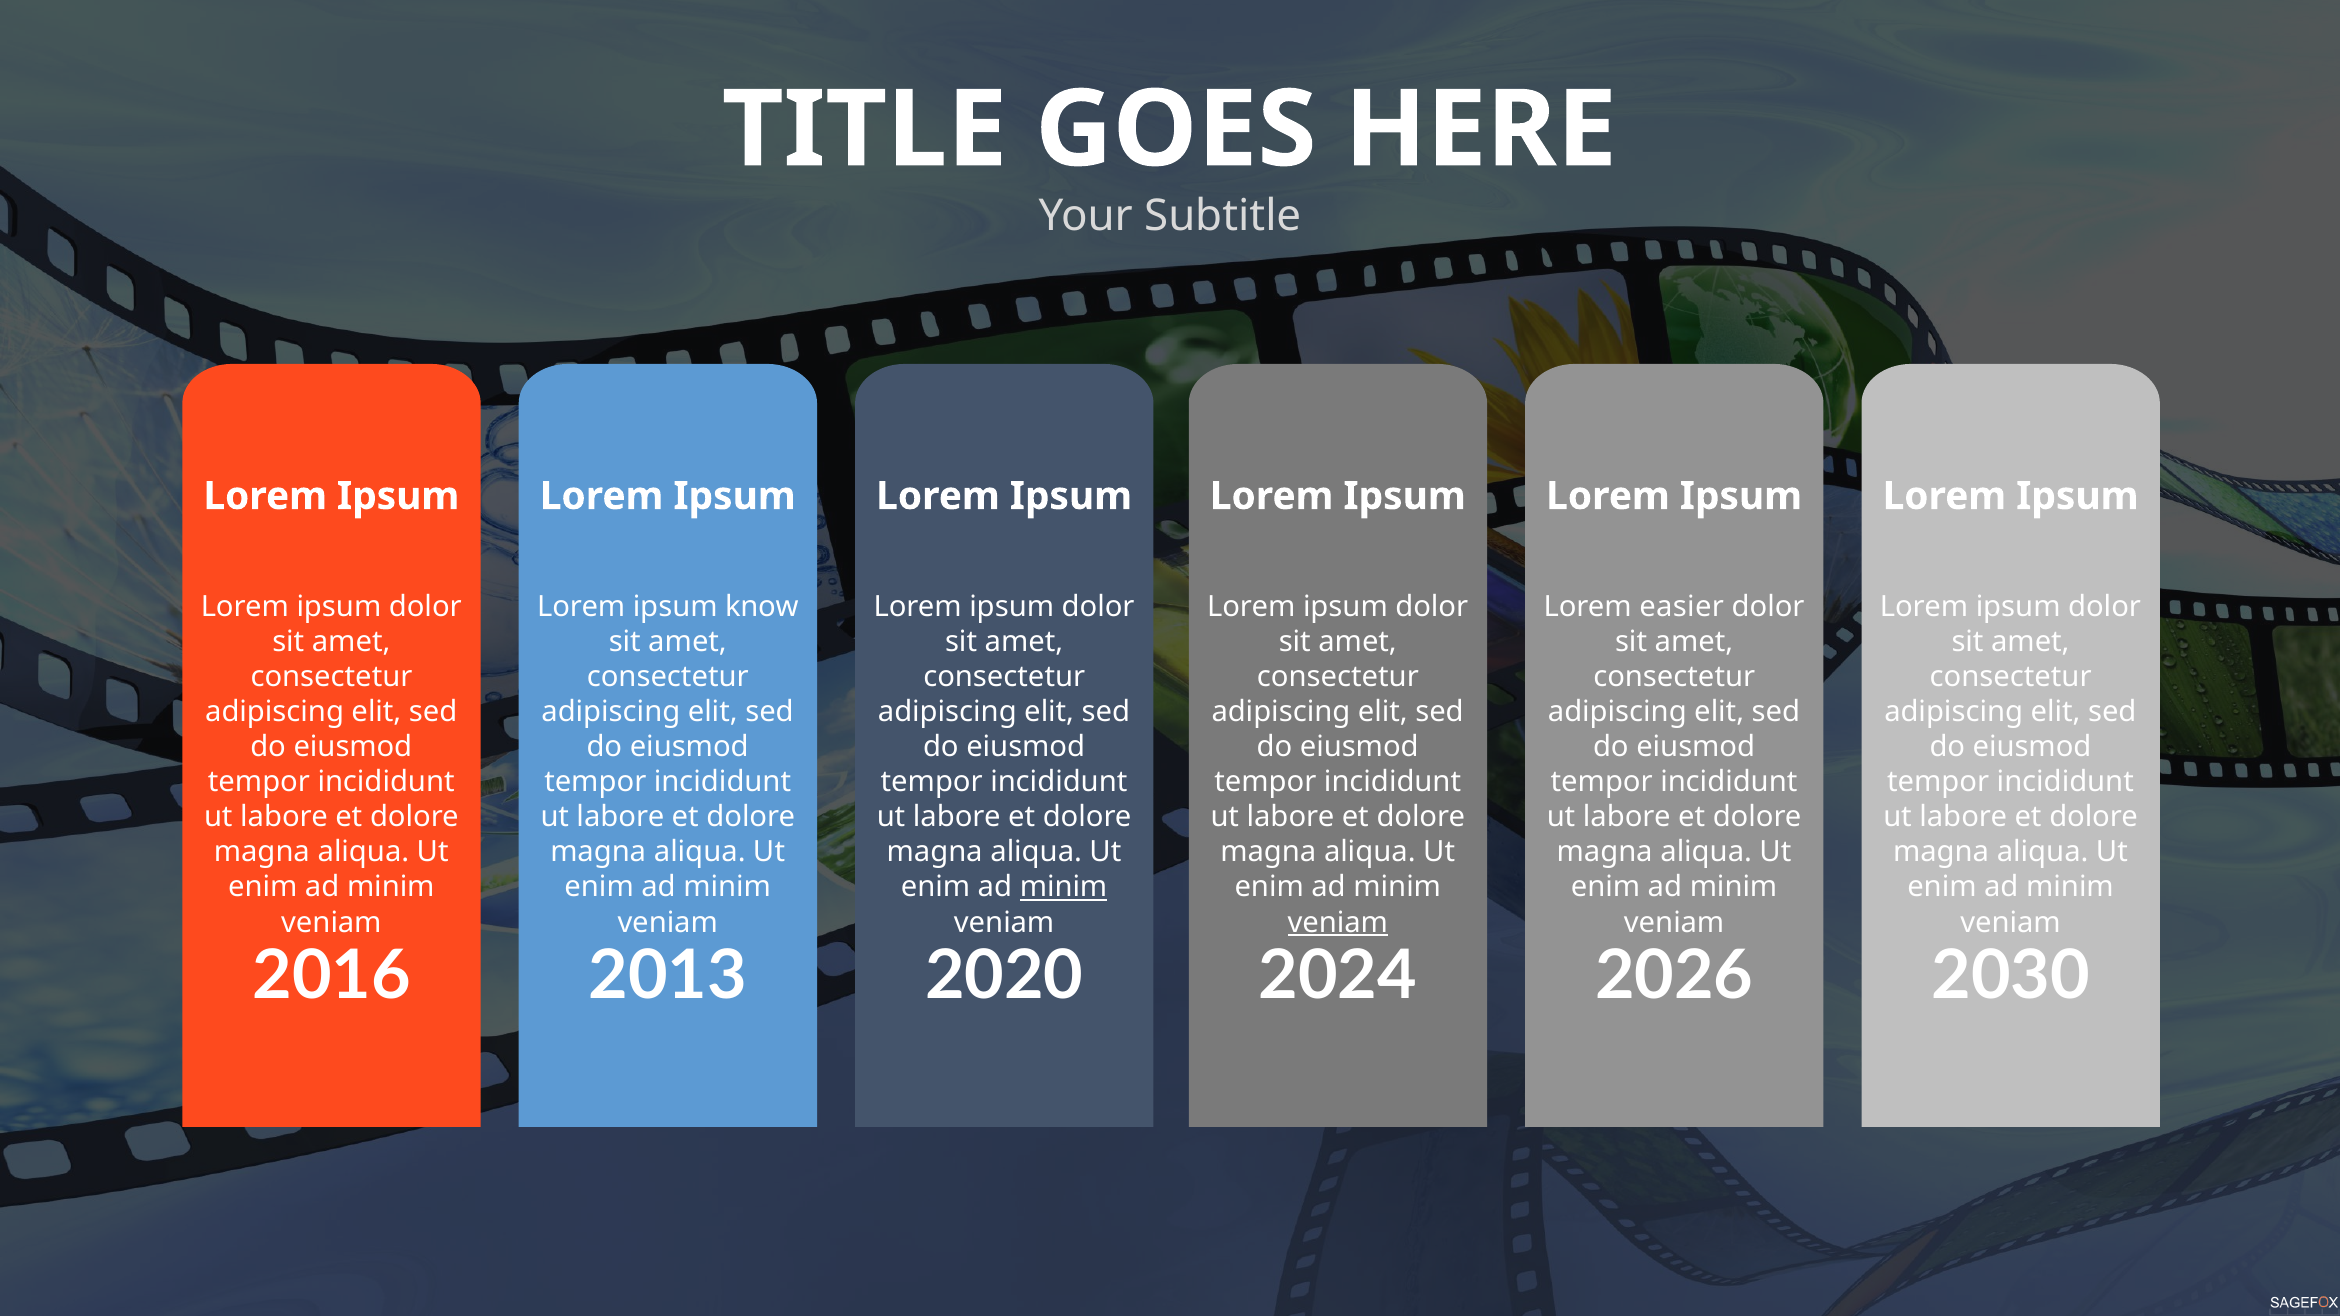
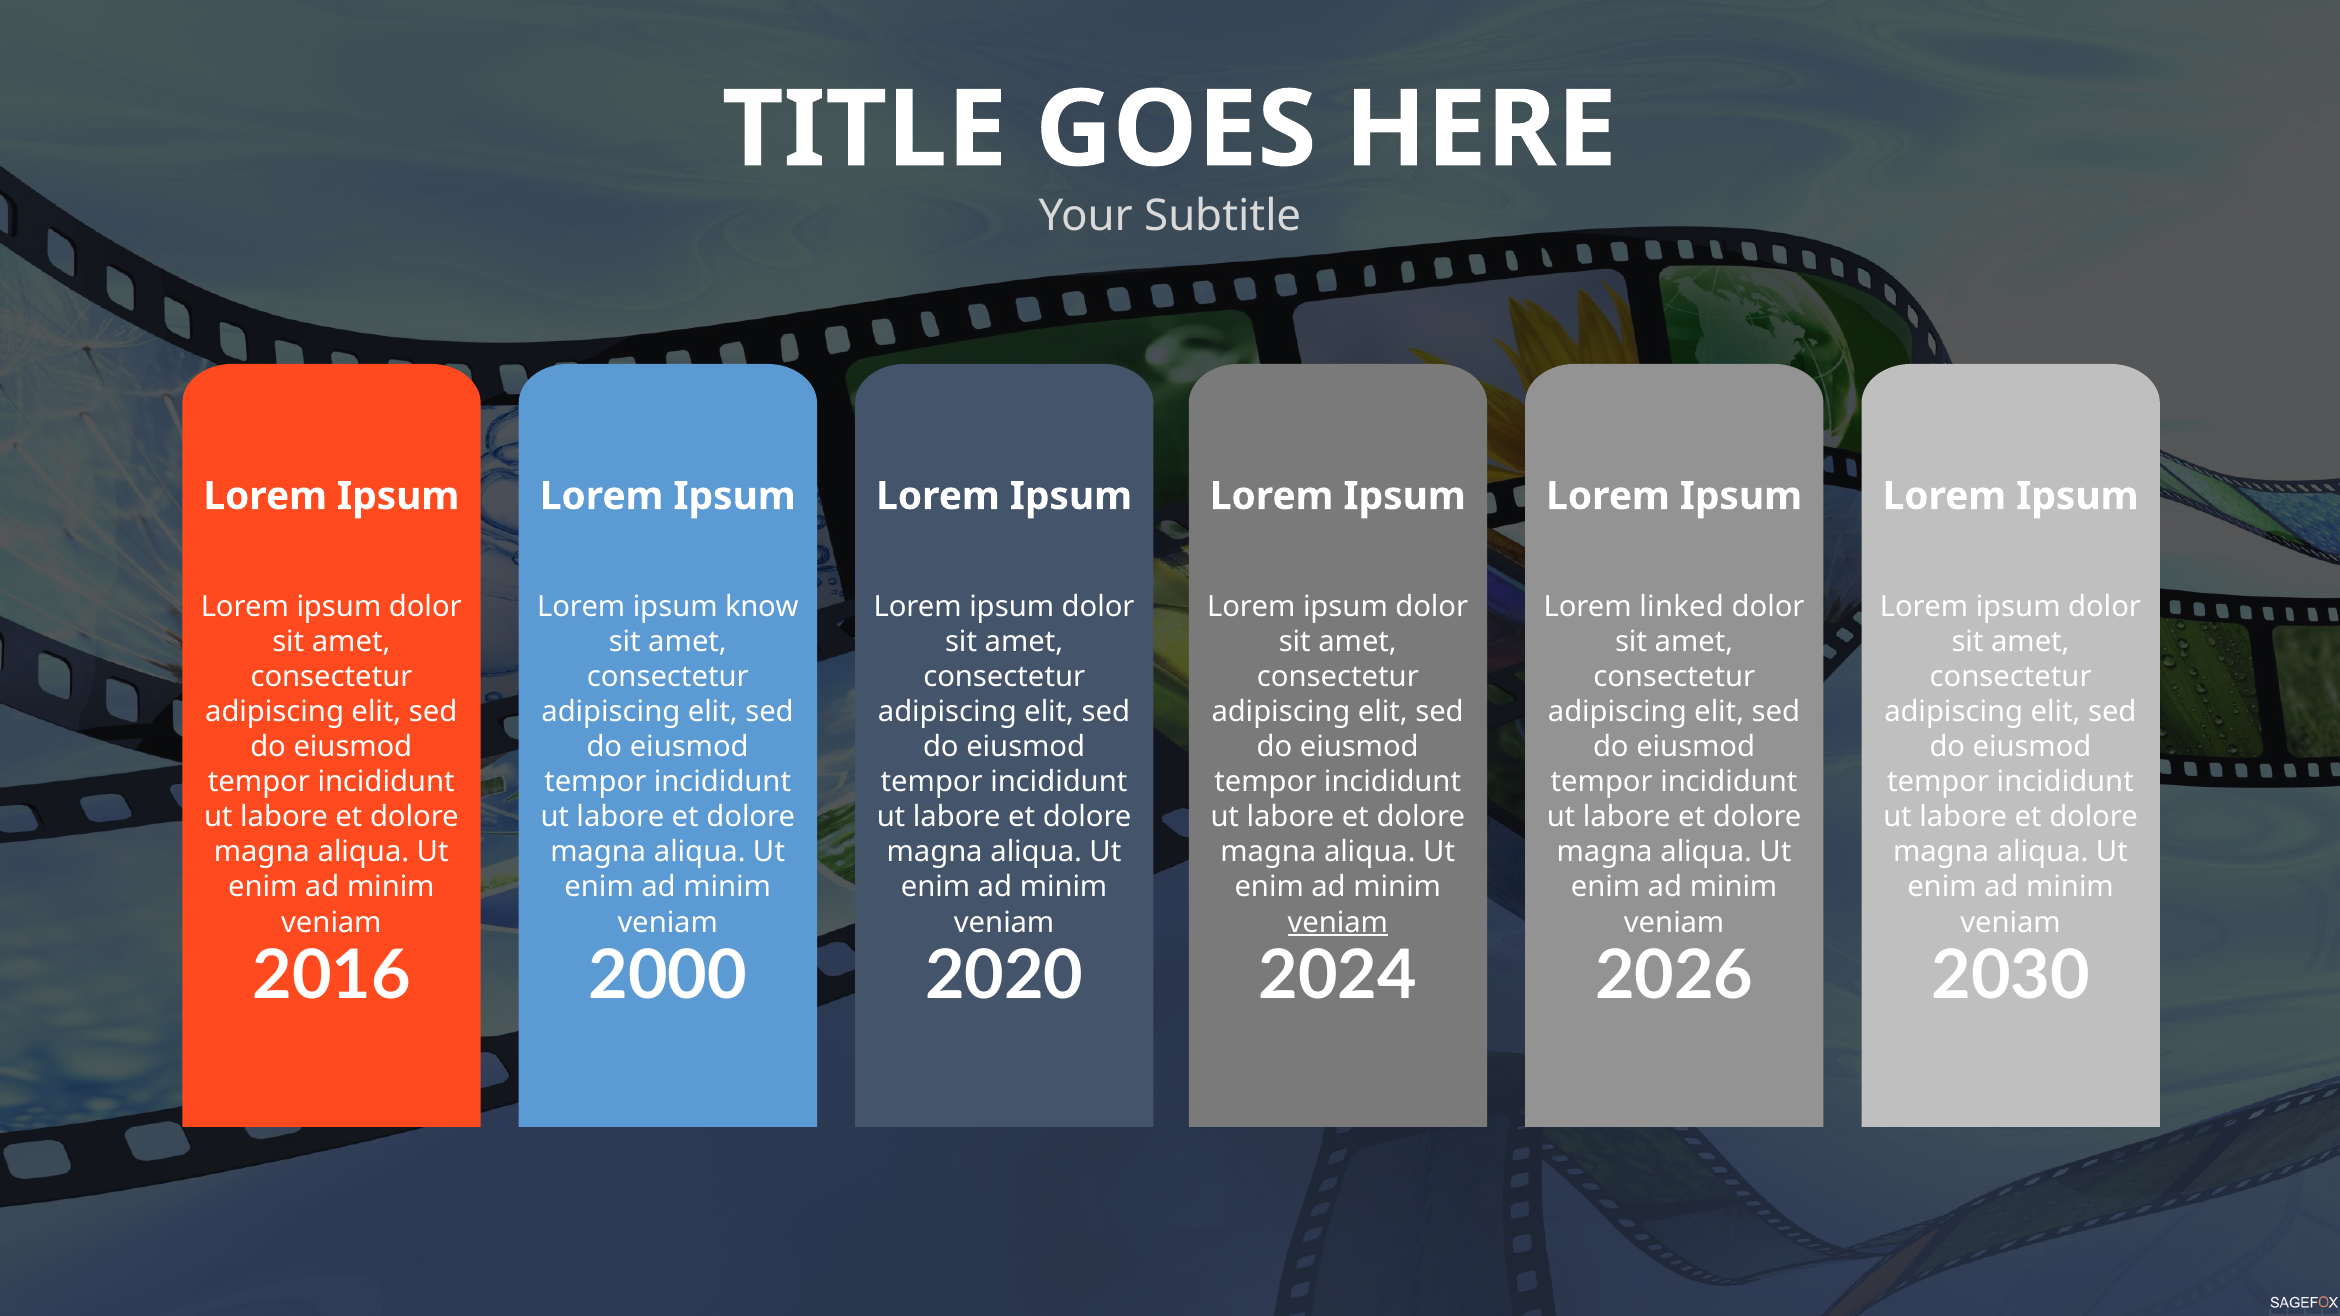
easier: easier -> linked
minim at (1064, 887) underline: present -> none
2013: 2013 -> 2000
